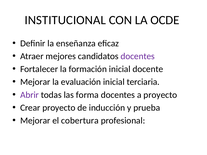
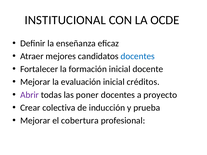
docentes at (138, 56) colour: purple -> blue
terciaria: terciaria -> créditos
forma: forma -> poner
Crear proyecto: proyecto -> colectiva
